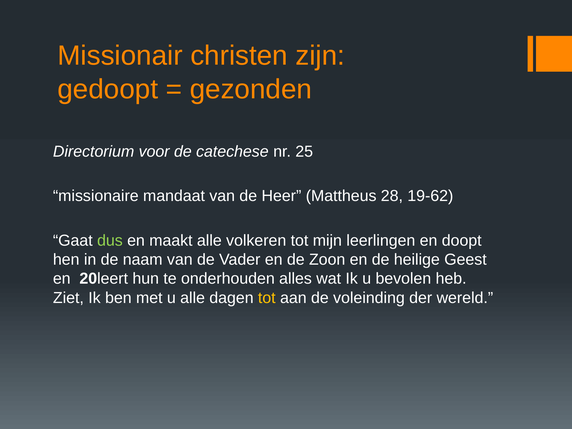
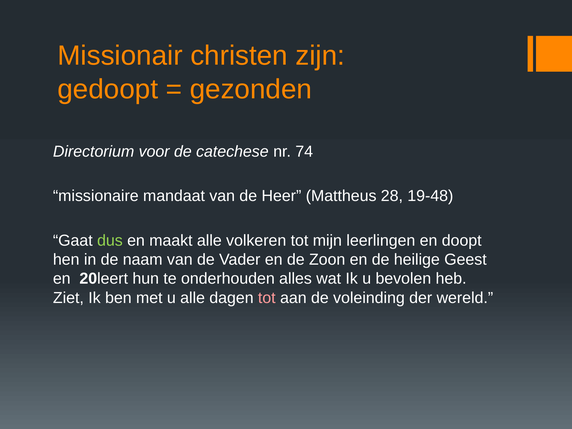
25: 25 -> 74
19-62: 19-62 -> 19-48
tot at (267, 298) colour: yellow -> pink
